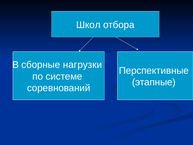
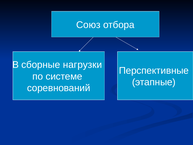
Школ: Школ -> Союз
